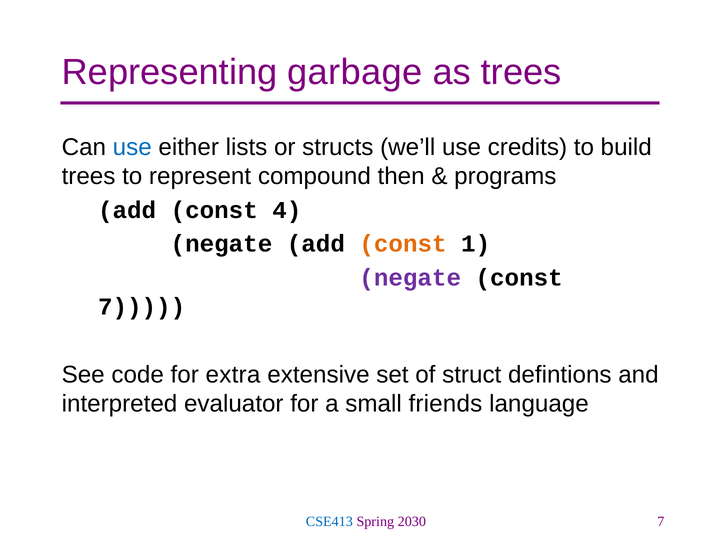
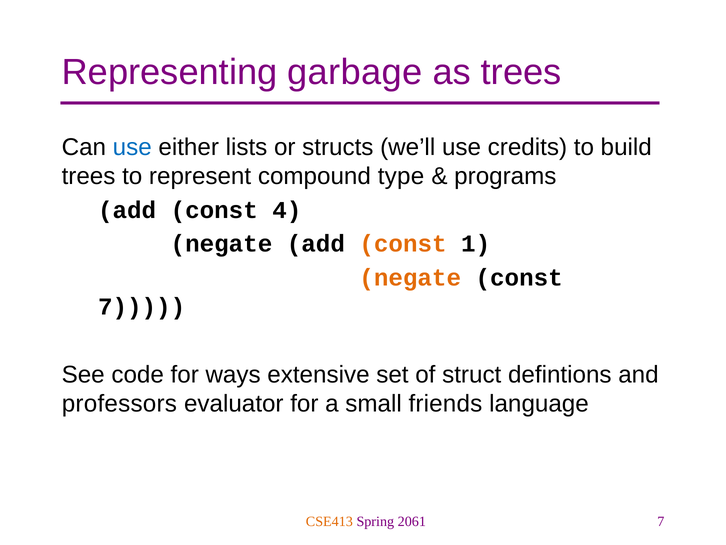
then: then -> type
negate at (410, 278) colour: purple -> orange
extra: extra -> ways
interpreted: interpreted -> professors
CSE413 colour: blue -> orange
2030: 2030 -> 2061
